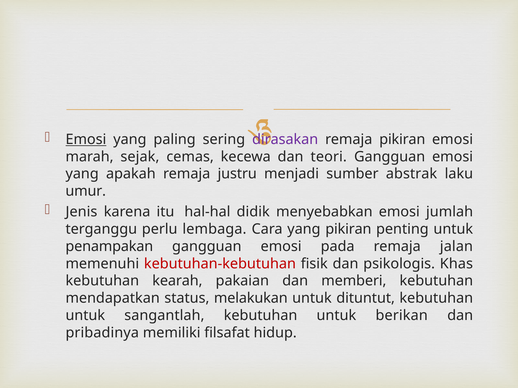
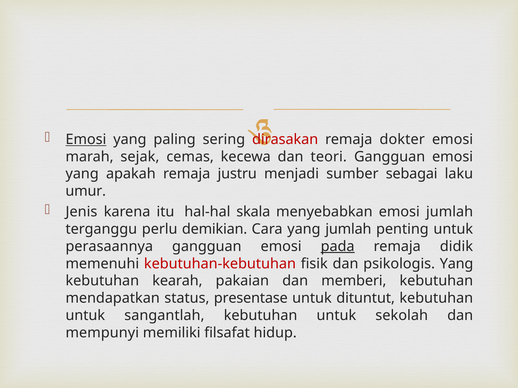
dirasakan colour: purple -> red
remaja pikiran: pikiran -> dokter
abstrak: abstrak -> sebagai
didik: didik -> skala
lembaga: lembaga -> demikian
yang pikiran: pikiran -> jumlah
penampakan: penampakan -> perasaannya
pada underline: none -> present
jalan: jalan -> didik
psikologis Khas: Khas -> Yang
melakukan: melakukan -> presentase
berikan: berikan -> sekolah
pribadinya: pribadinya -> mempunyi
